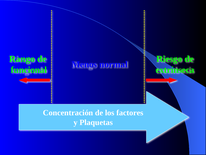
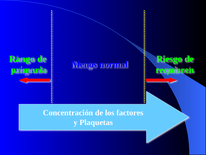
funcional: funcional -> primaria
extrínseca: extrínseca -> requieren
